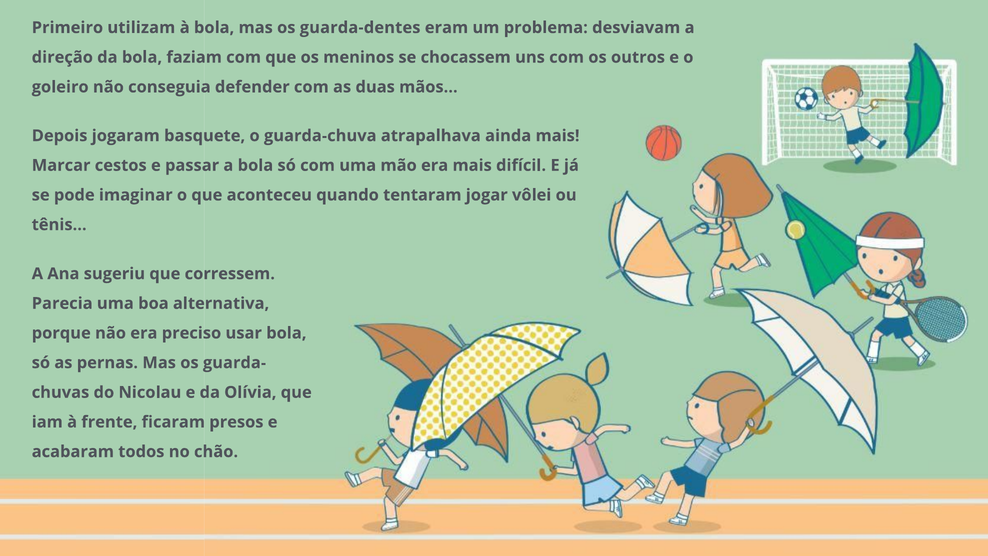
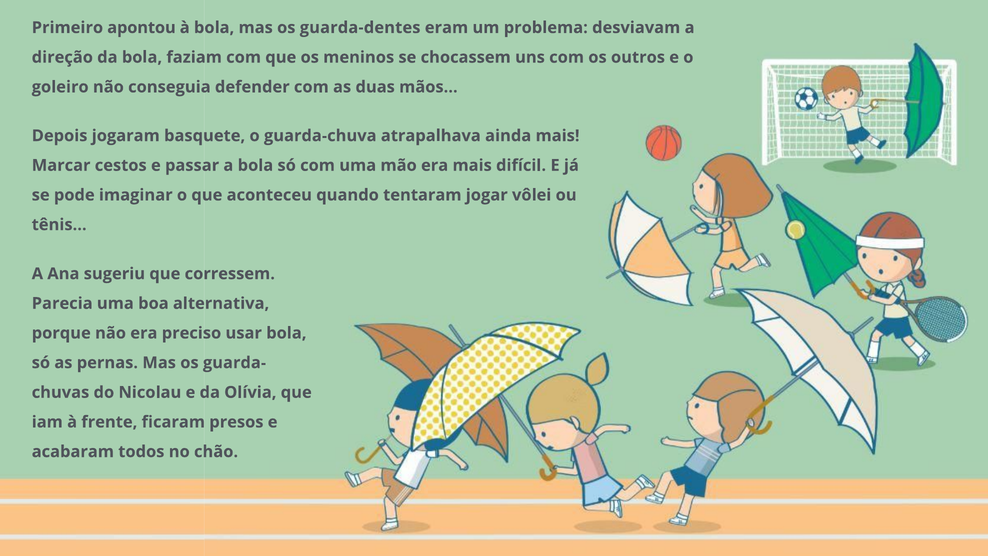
utilizam: utilizam -> apontou
